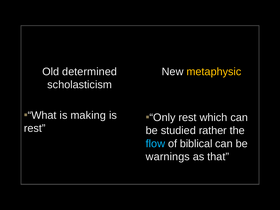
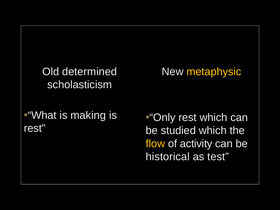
studied rather: rather -> which
flow colour: light blue -> yellow
biblical: biblical -> activity
warnings: warnings -> historical
that: that -> test
